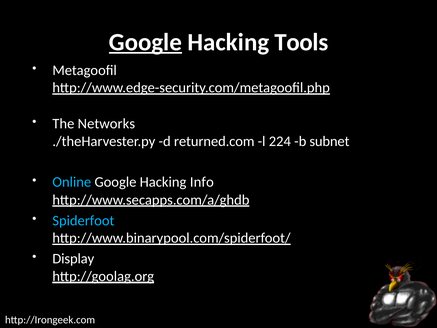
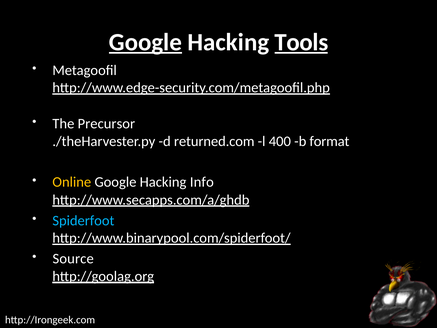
Tools underline: none -> present
Networks: Networks -> Precursor
224: 224 -> 400
subnet: subnet -> format
Online colour: light blue -> yellow
Display: Display -> Source
